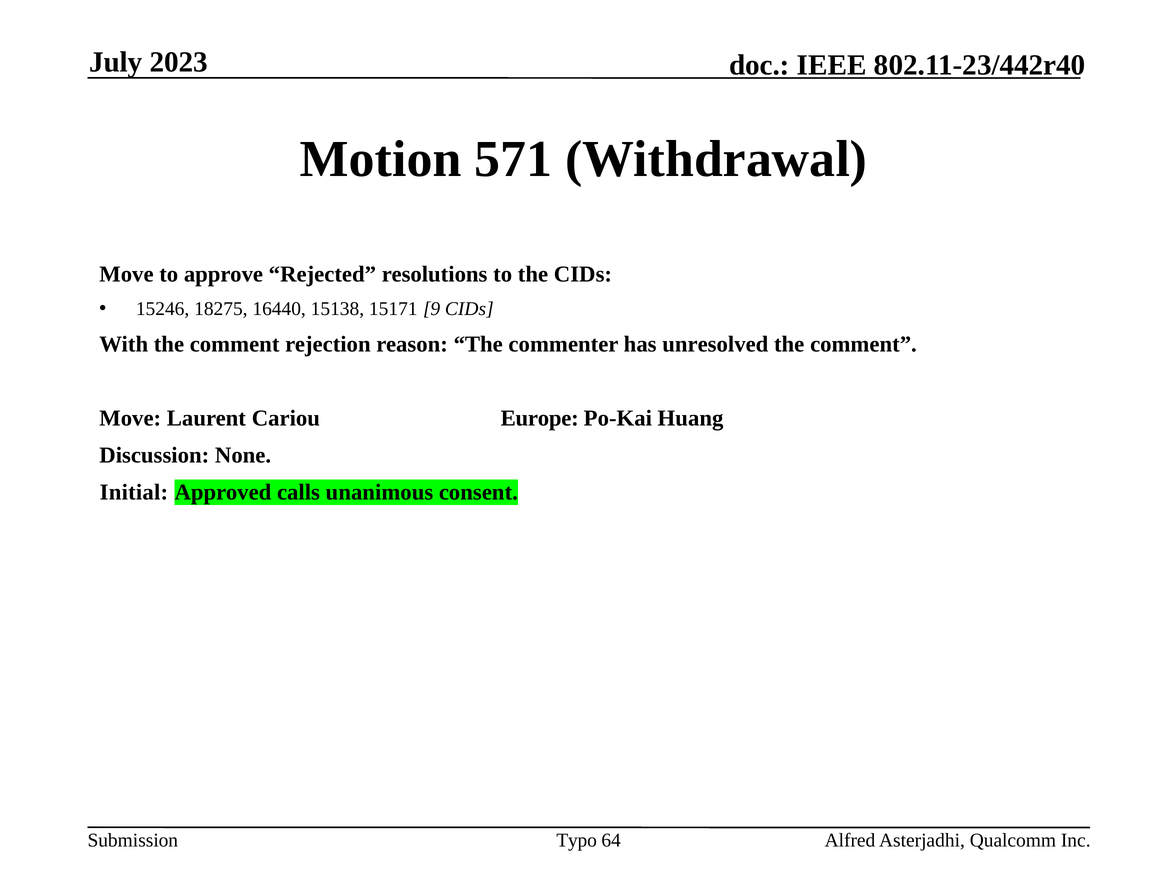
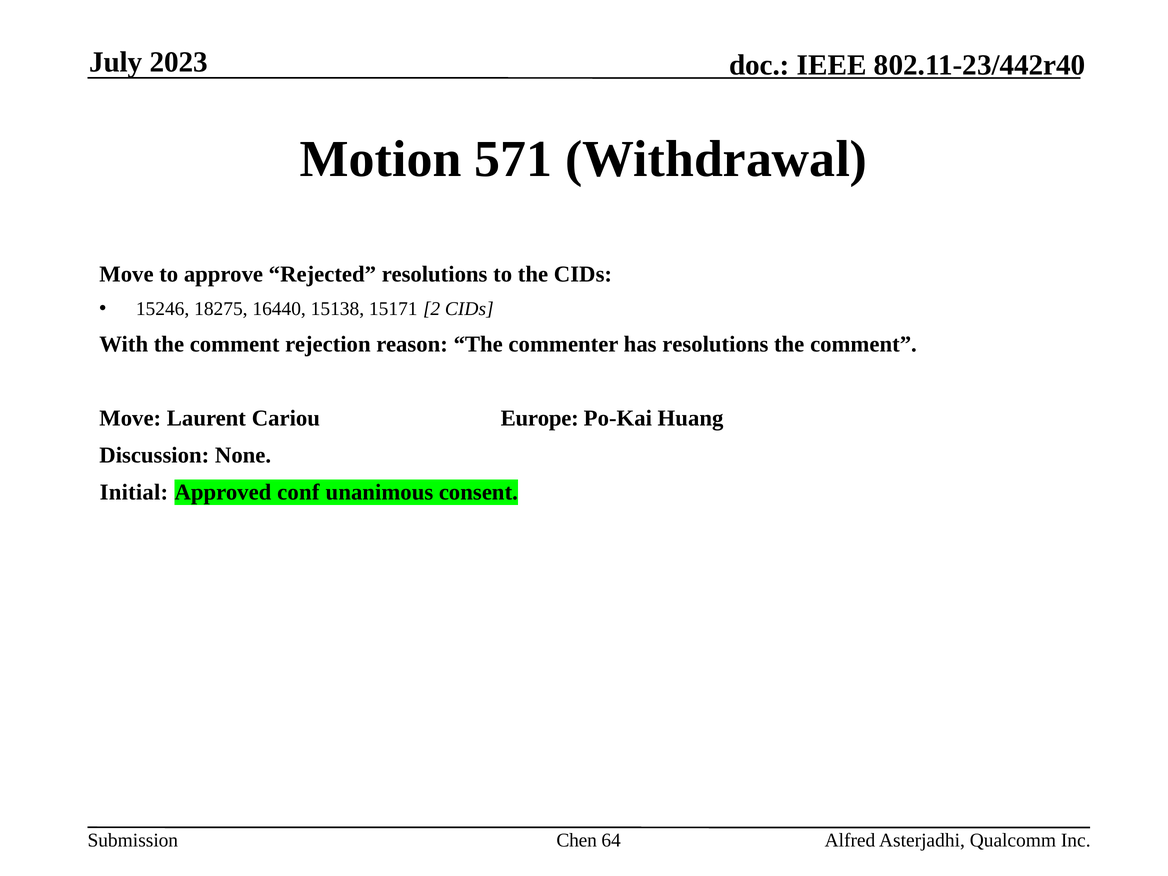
9: 9 -> 2
has unresolved: unresolved -> resolutions
calls: calls -> conf
Typo: Typo -> Chen
